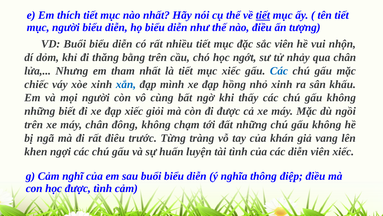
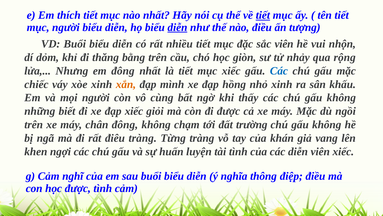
diễn at (177, 27) underline: none -> present
ngớt: ngớt -> giòn
qua chân: chân -> rộng
em tham: tham -> đông
xắn colour: blue -> orange
đất những: những -> trường
điêu trước: trước -> tràng
